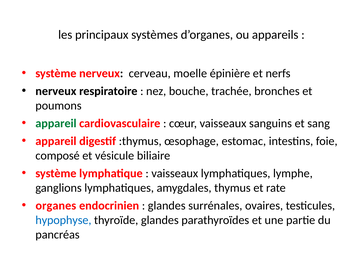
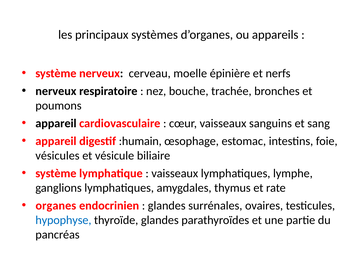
appareil at (56, 123) colour: green -> black
:thymus: :thymus -> :humain
composé: composé -> vésicules
